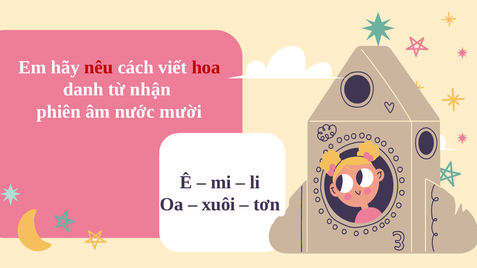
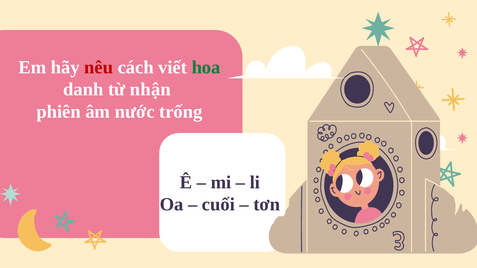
hoa colour: red -> green
mười: mười -> trống
xuôi: xuôi -> cuối
